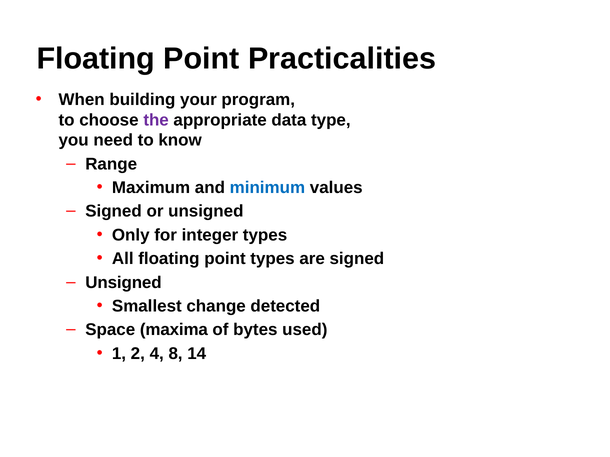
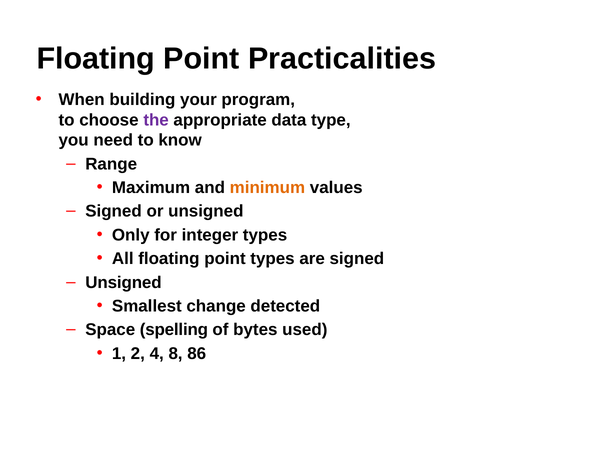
minimum colour: blue -> orange
maxima: maxima -> spelling
14: 14 -> 86
